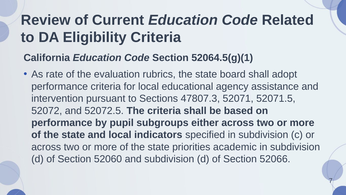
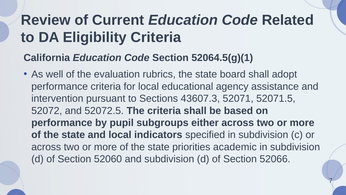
rate: rate -> well
47807.3: 47807.3 -> 43607.3
